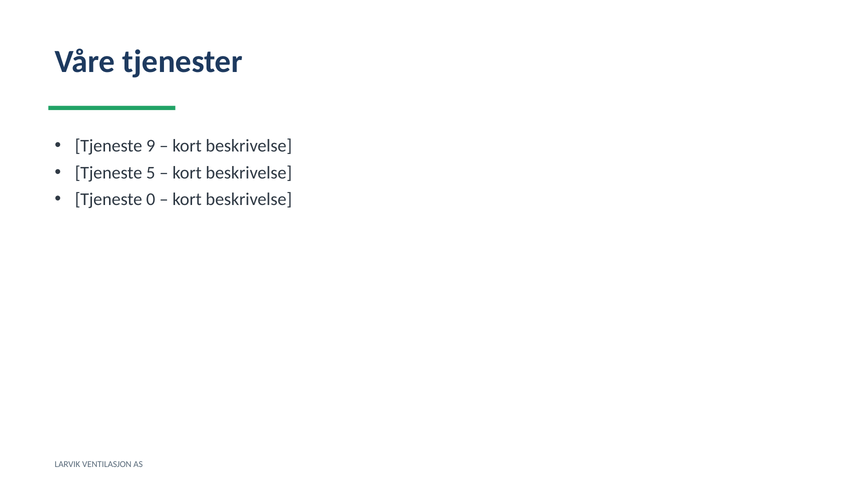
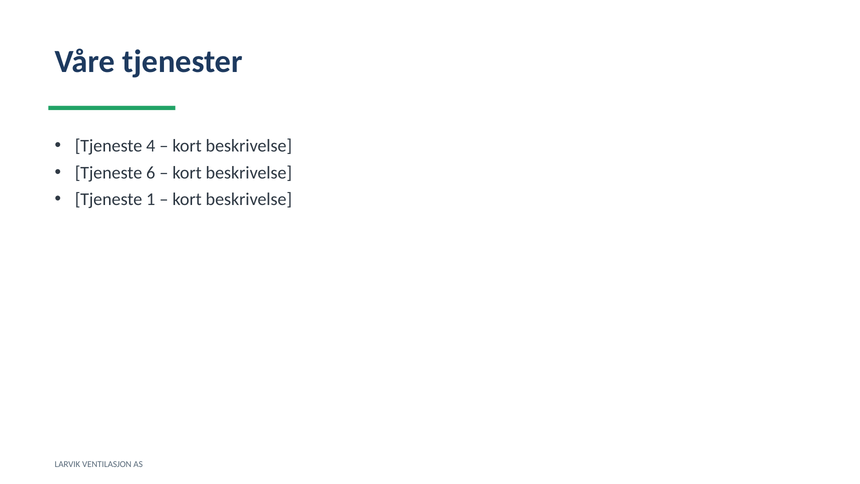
9: 9 -> 4
5: 5 -> 6
0: 0 -> 1
